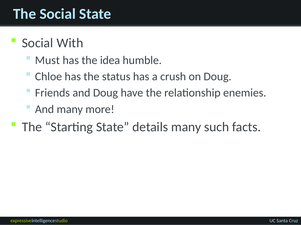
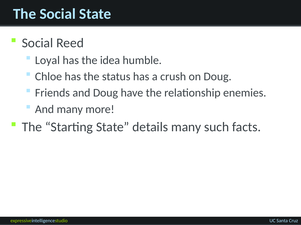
With: With -> Reed
Must: Must -> Loyal
